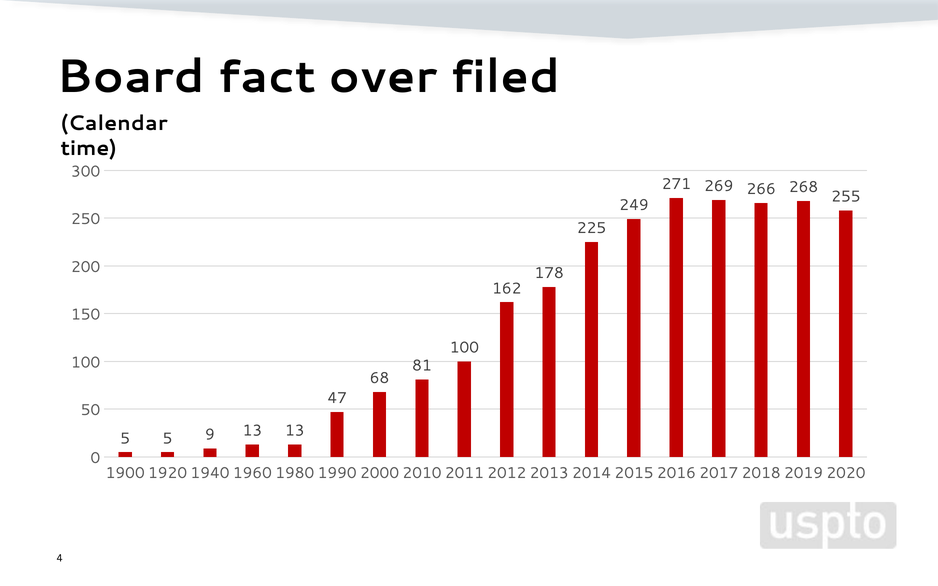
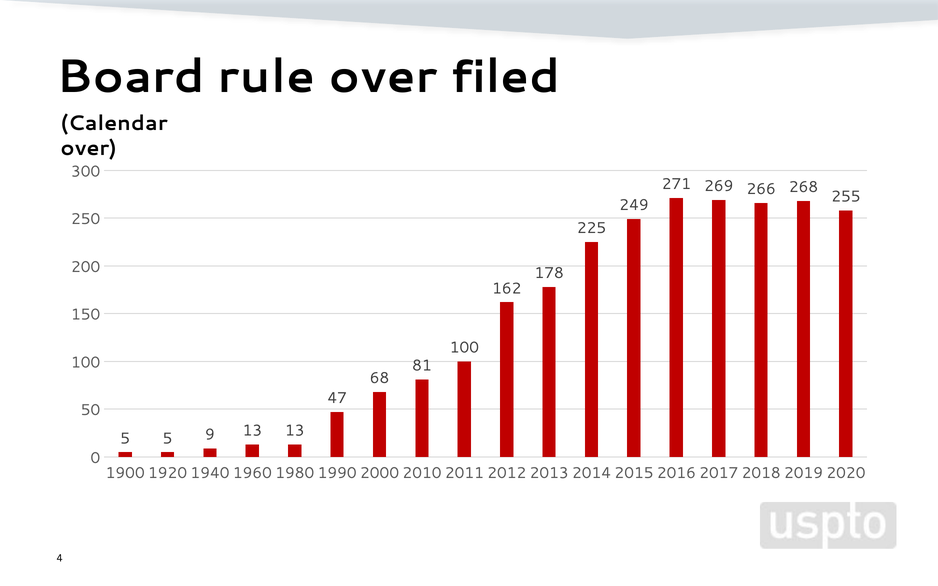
fact: fact -> rule
time at (89, 149): time -> over
